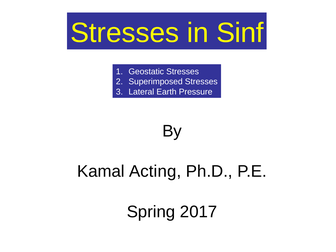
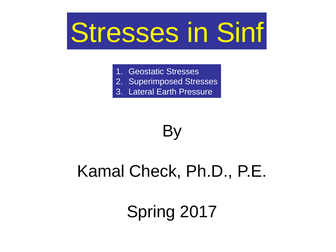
Acting: Acting -> Check
